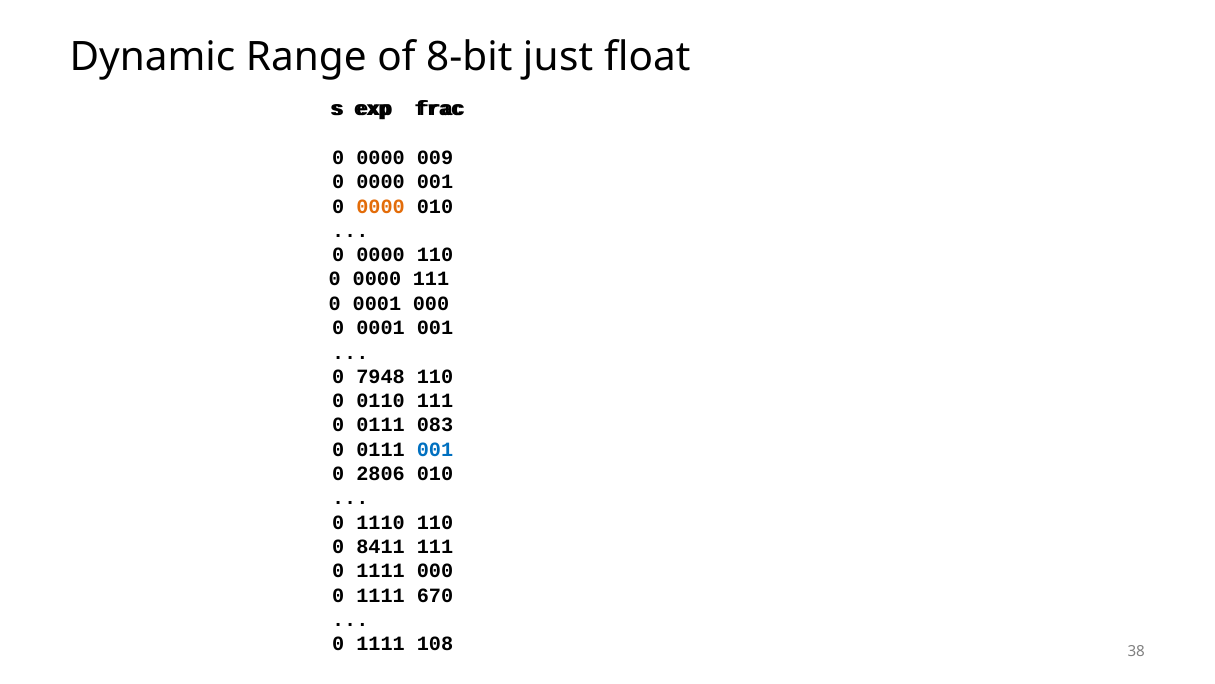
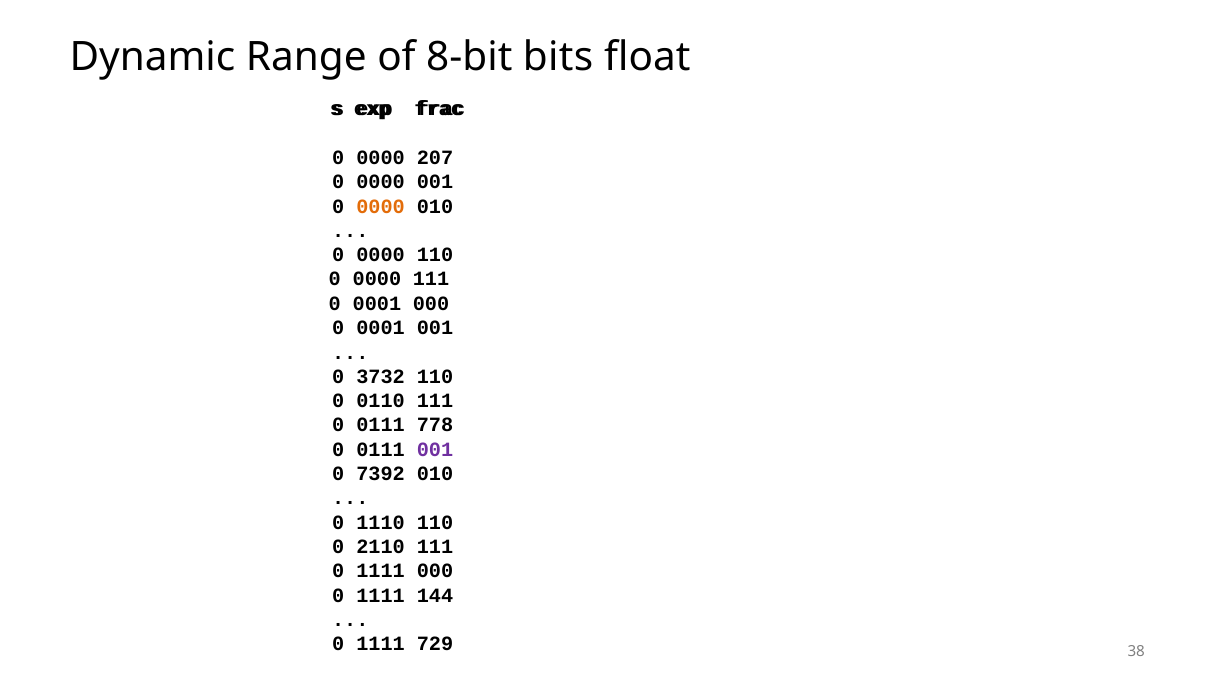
just: just -> bits
009: 009 -> 207
7948: 7948 -> 3732
083: 083 -> 778
001 at (435, 449) colour: blue -> purple
2806: 2806 -> 7392
8411: 8411 -> 2110
670: 670 -> 144
108: 108 -> 729
